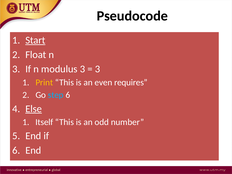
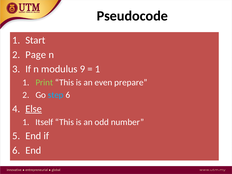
Start underline: present -> none
Float: Float -> Page
modulus 3: 3 -> 9
3 at (97, 69): 3 -> 1
Print colour: yellow -> light green
requires: requires -> prepare
